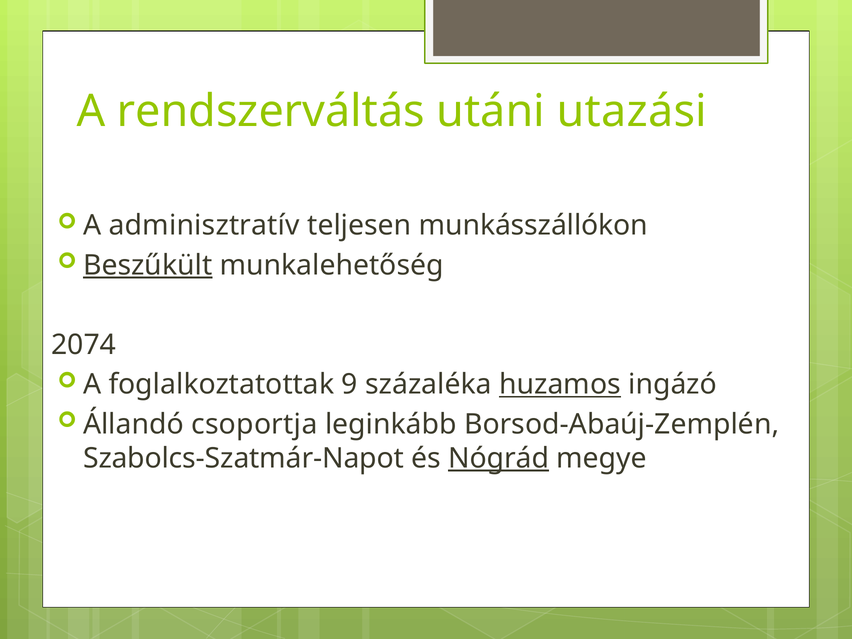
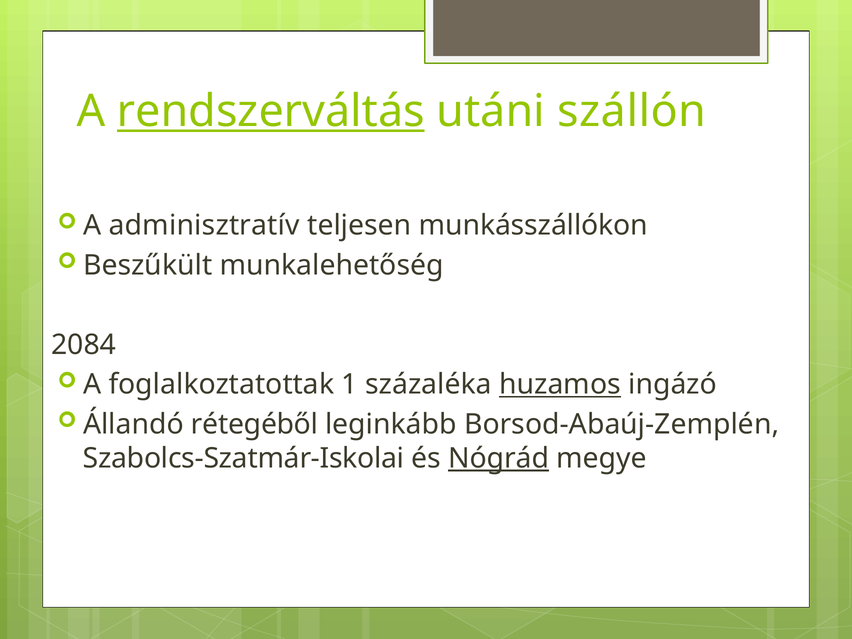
rendszerváltás underline: none -> present
utazási: utazási -> szállón
Beszűkült underline: present -> none
2074: 2074 -> 2084
9: 9 -> 1
csoportja: csoportja -> rétegéből
Szabolcs-Szatmár-Napot: Szabolcs-Szatmár-Napot -> Szabolcs-Szatmár-Iskolai
